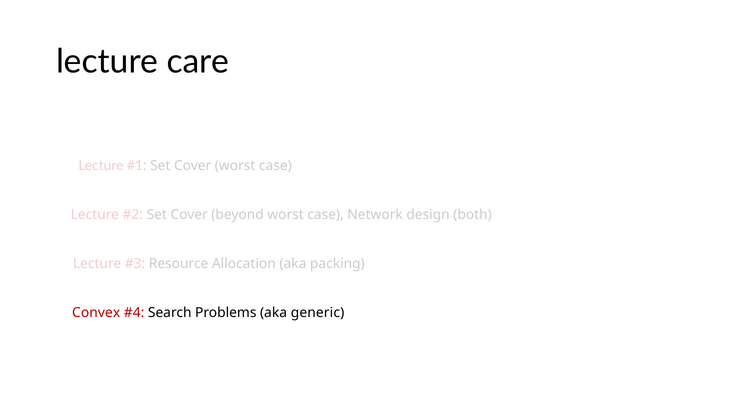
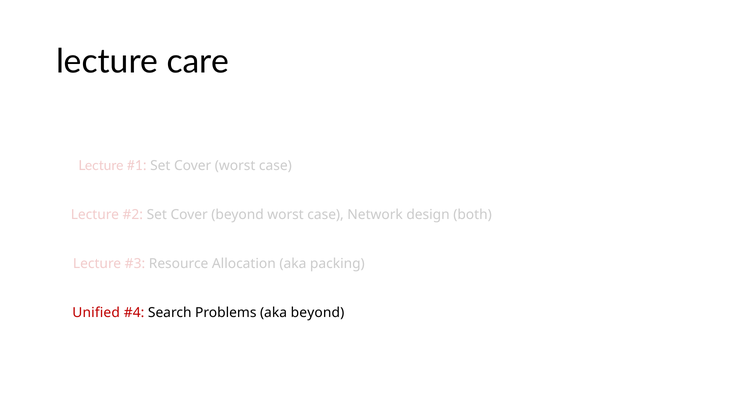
Convex: Convex -> Unified
aka generic: generic -> beyond
